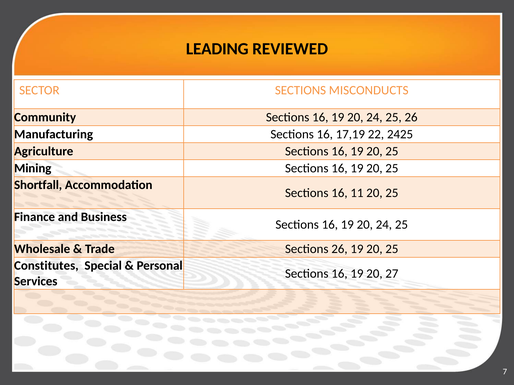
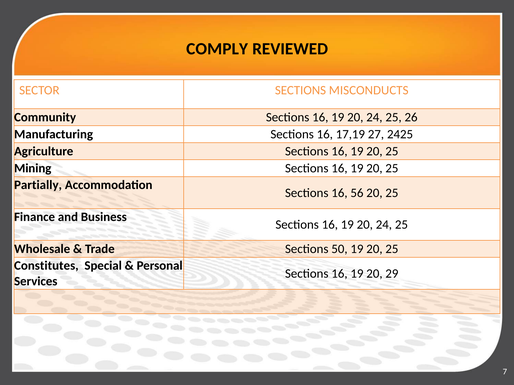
LEADING: LEADING -> COMPLY
22: 22 -> 27
Shortfall: Shortfall -> Partially
11: 11 -> 56
Sections 26: 26 -> 50
27: 27 -> 29
